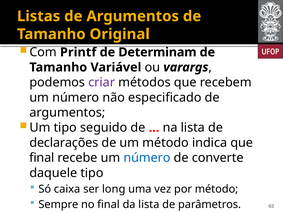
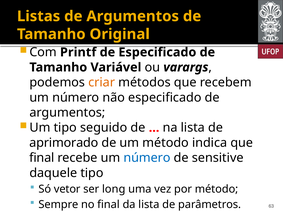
de Determinam: Determinam -> Especificado
criar colour: purple -> orange
declarações: declarações -> aprimorado
converte: converte -> sensitive
caixa: caixa -> vetor
